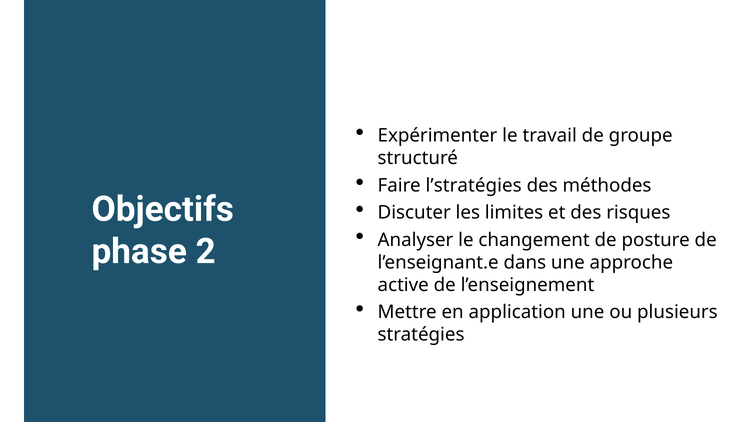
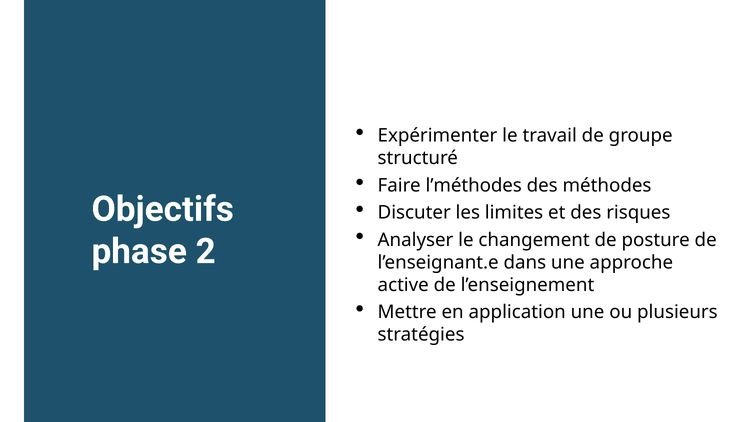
l’stratégies: l’stratégies -> l’méthodes
